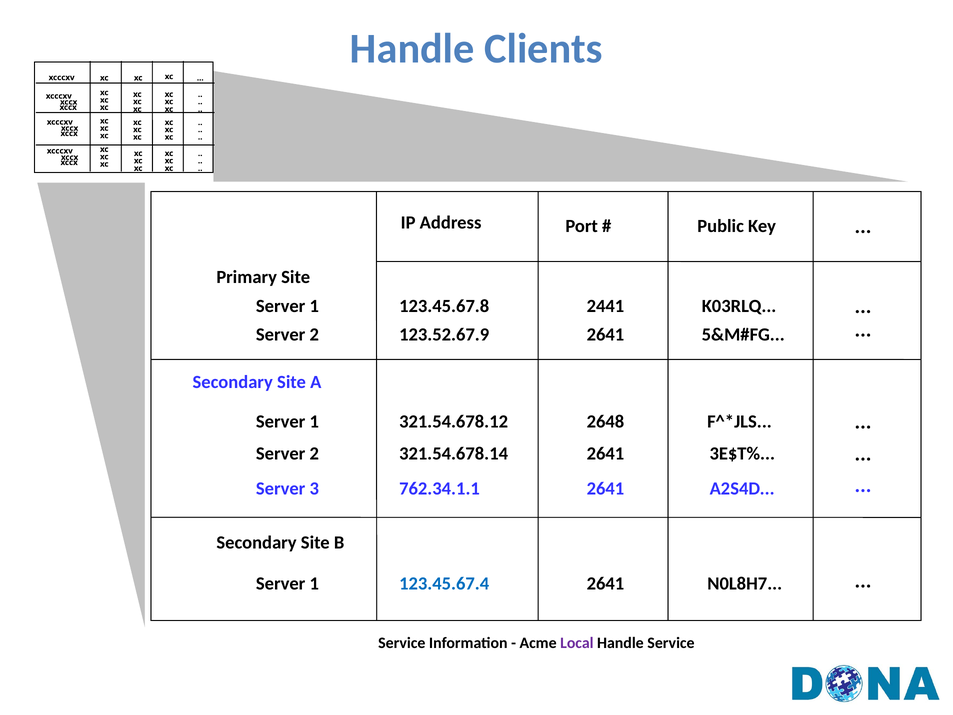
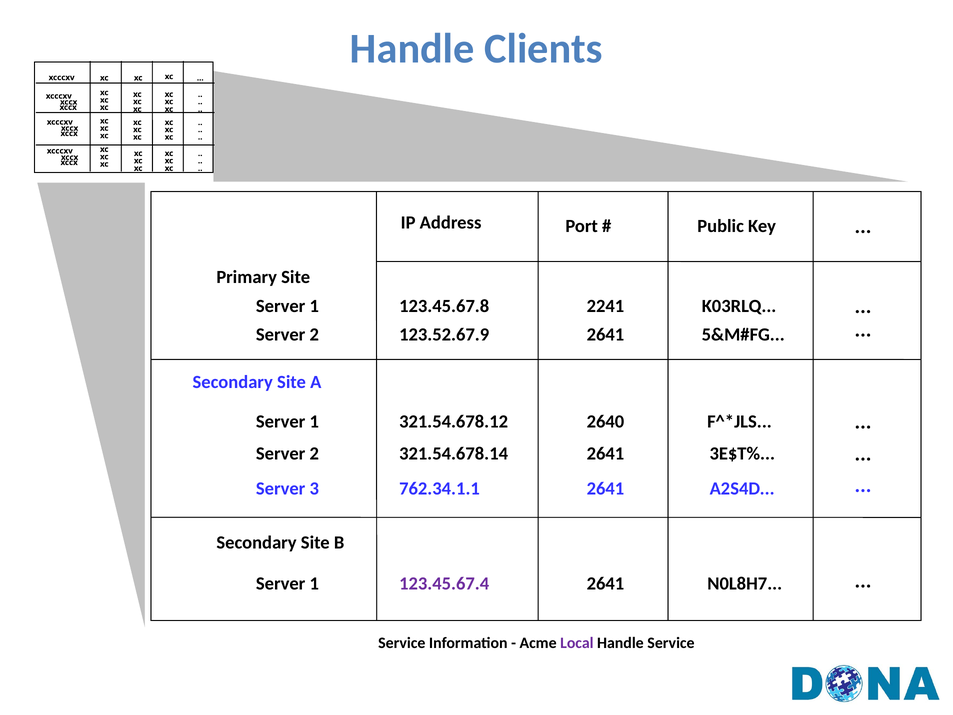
2441: 2441 -> 2241
2648: 2648 -> 2640
123.45.67.4 colour: blue -> purple
